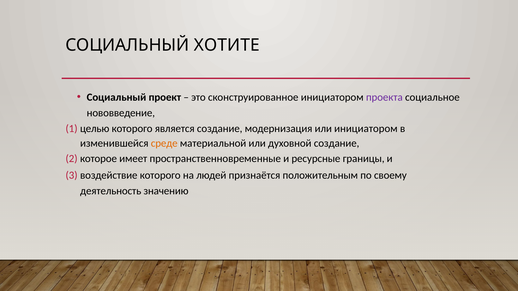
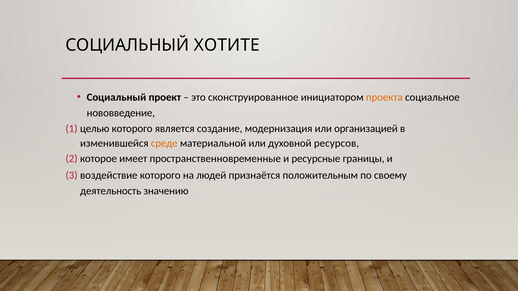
проекта colour: purple -> orange
или инициатором: инициатором -> организацией
духовной создание: создание -> ресурсов
